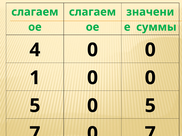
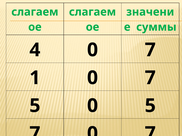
4 0 0: 0 -> 7
1 0 0: 0 -> 7
